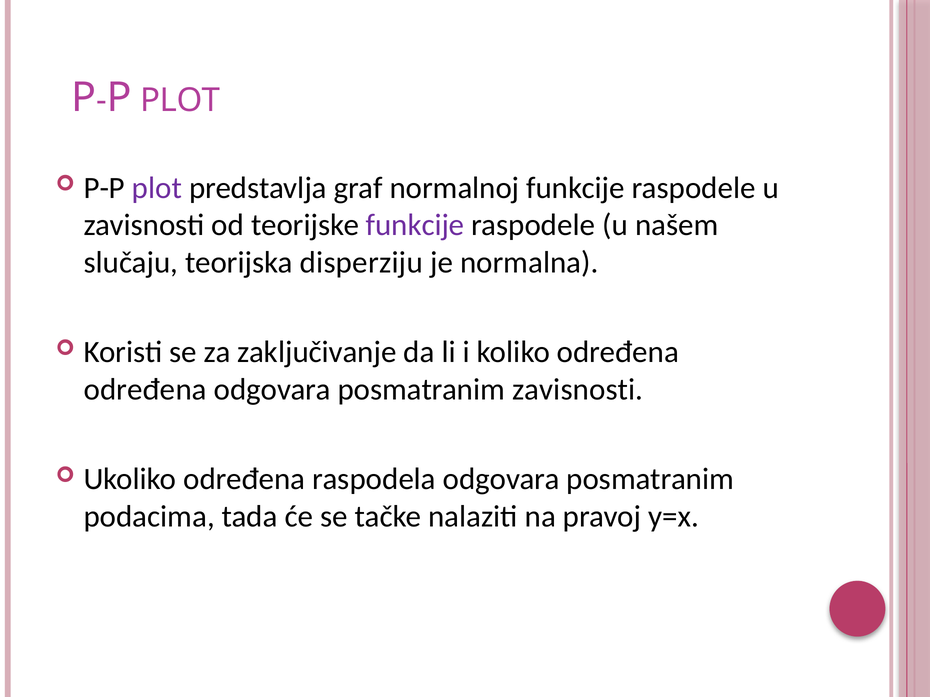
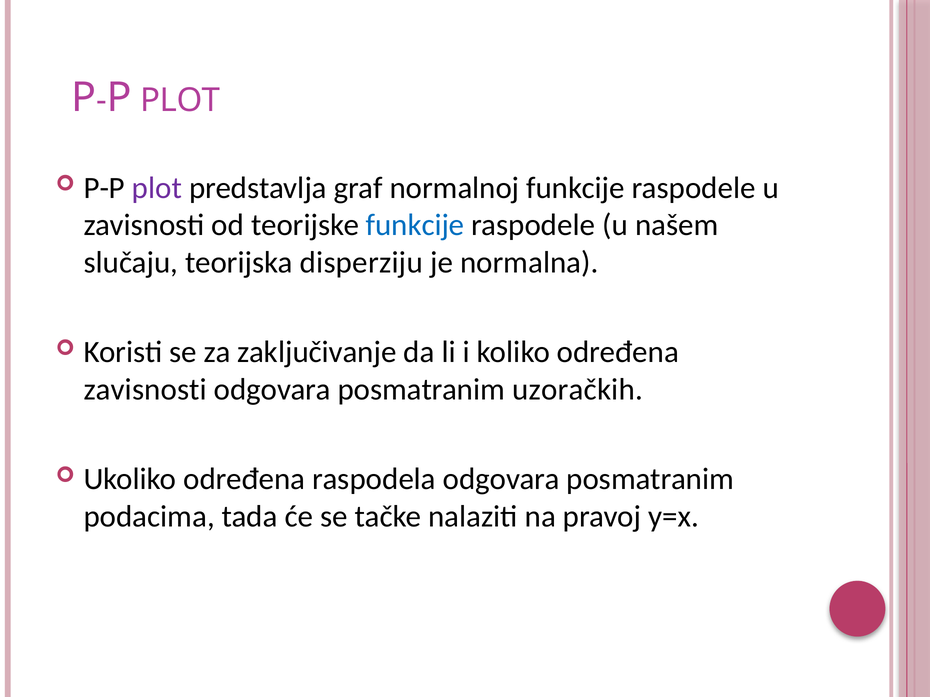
funkcije at (415, 225) colour: purple -> blue
određena at (145, 390): određena -> zavisnosti
posmatranim zavisnosti: zavisnosti -> uzoračkih
